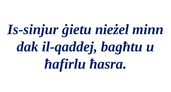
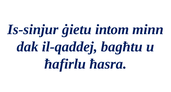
nieżel: nieżel -> intom
